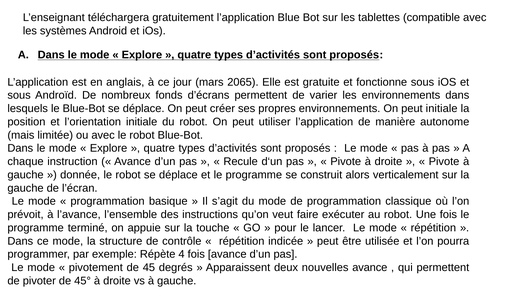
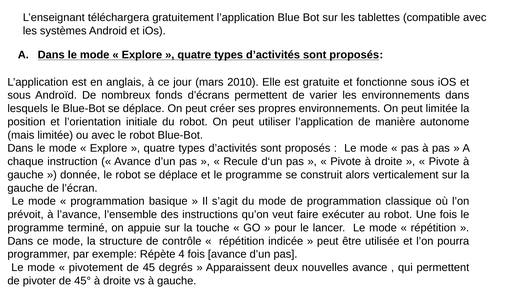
2065: 2065 -> 2010
peut initiale: initiale -> limitée
